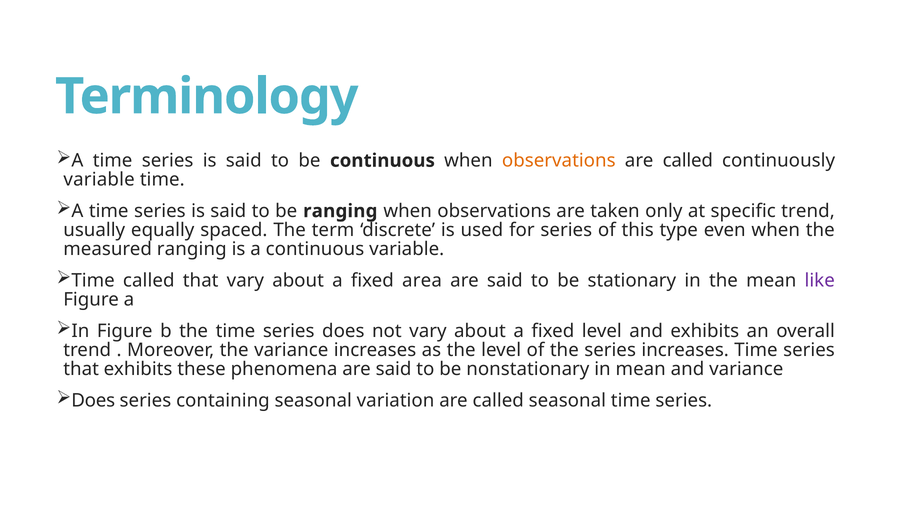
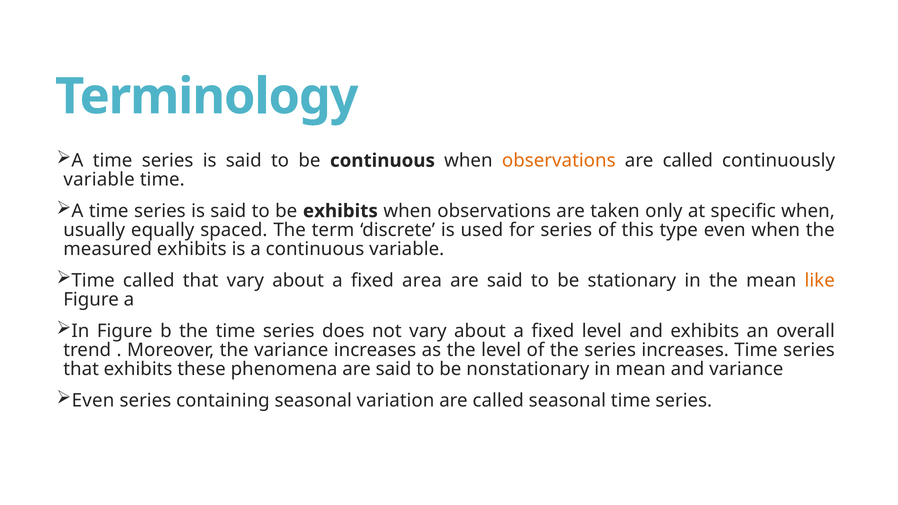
be ranging: ranging -> exhibits
specific trend: trend -> when
measured ranging: ranging -> exhibits
like colour: purple -> orange
Does at (93, 401): Does -> Even
